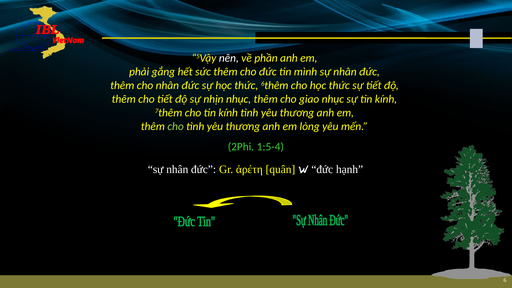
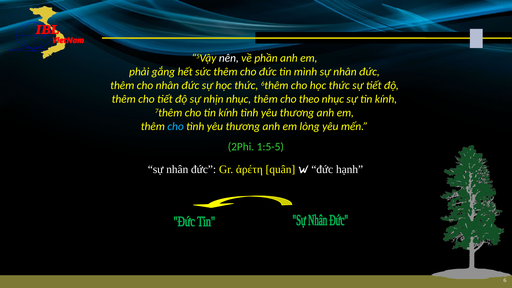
giao: giao -> theo
cho at (176, 126) colour: light green -> light blue
1:5-4: 1:5-4 -> 1:5-5
